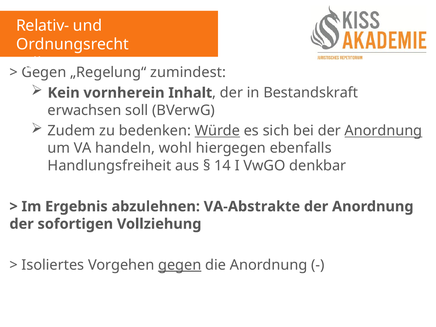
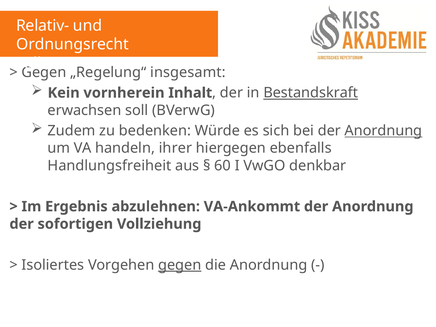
zumindest: zumindest -> insgesamt
Bestandskraft underline: none -> present
Würde underline: present -> none
wohl: wohl -> ihrer
14 at (223, 166): 14 -> 60
VA-Abstrakte: VA-Abstrakte -> VA-Ankommt
